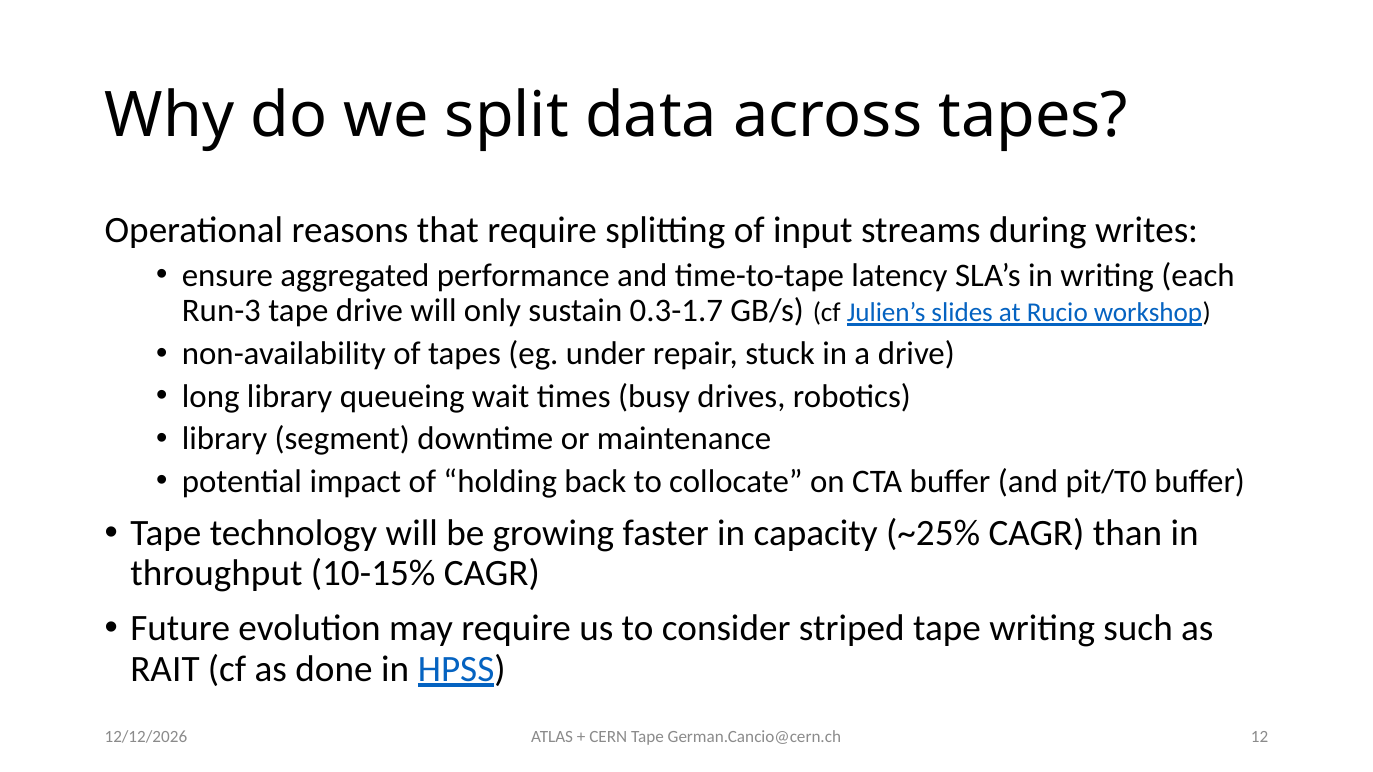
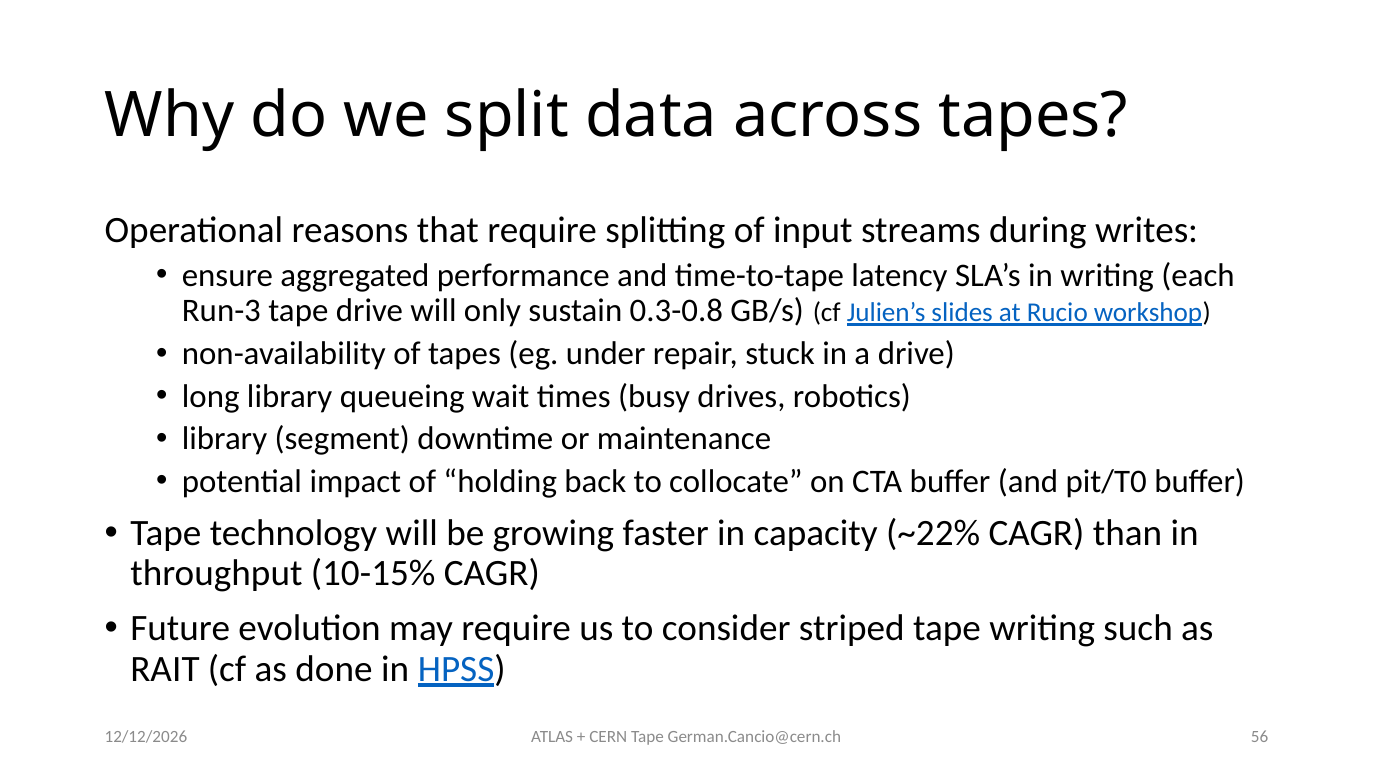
0.3-1.7: 0.3-1.7 -> 0.3-0.8
~25%: ~25% -> ~22%
12: 12 -> 56
